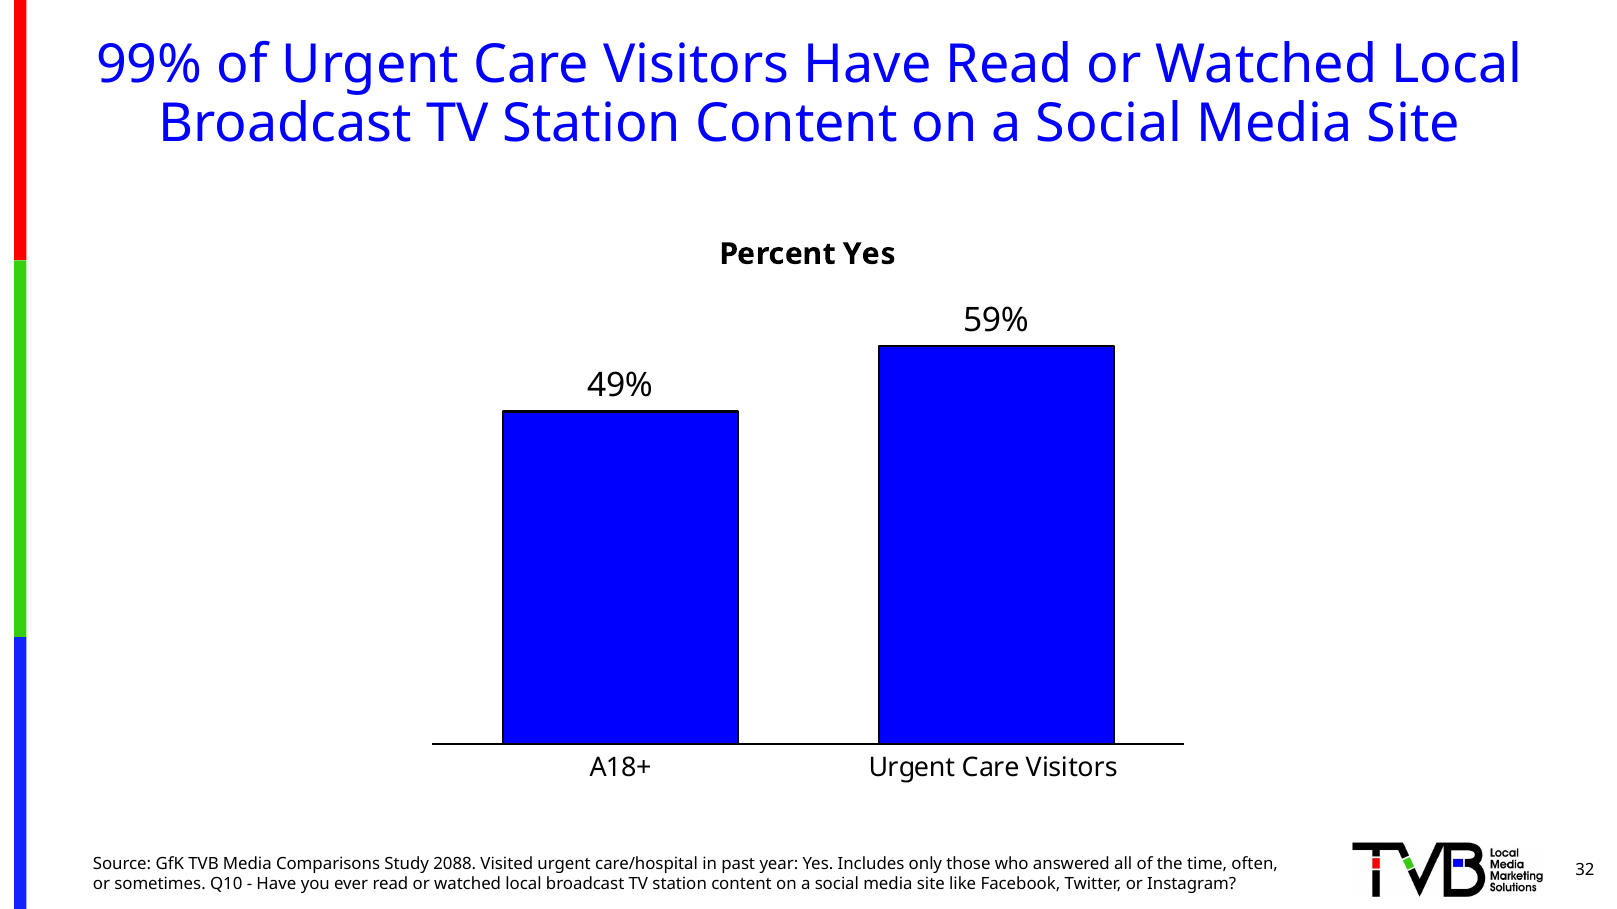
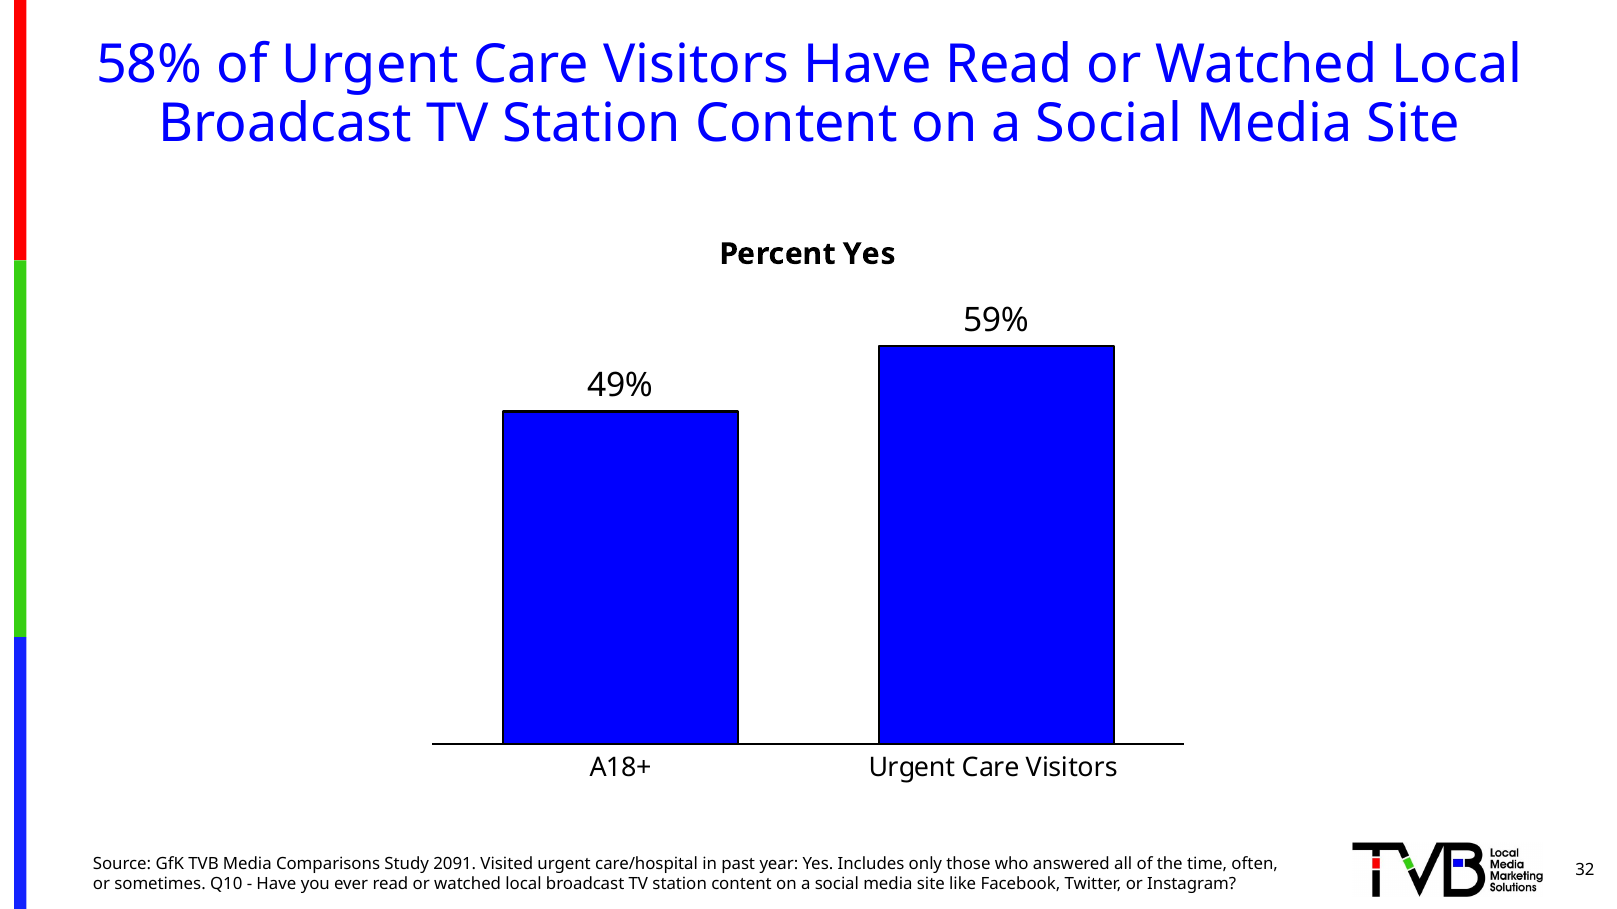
99%: 99% -> 58%
2088: 2088 -> 2091
